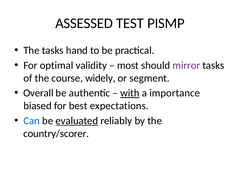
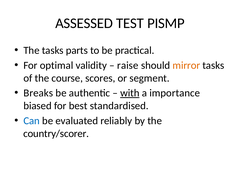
hand: hand -> parts
most: most -> raise
mirror colour: purple -> orange
widely: widely -> scores
Overall: Overall -> Breaks
expectations: expectations -> standardised
evaluated underline: present -> none
